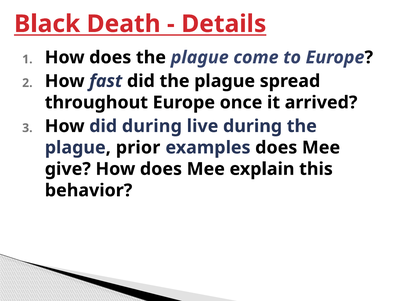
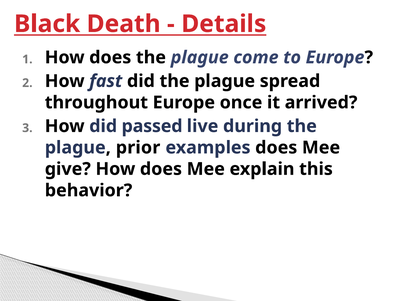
did during: during -> passed
